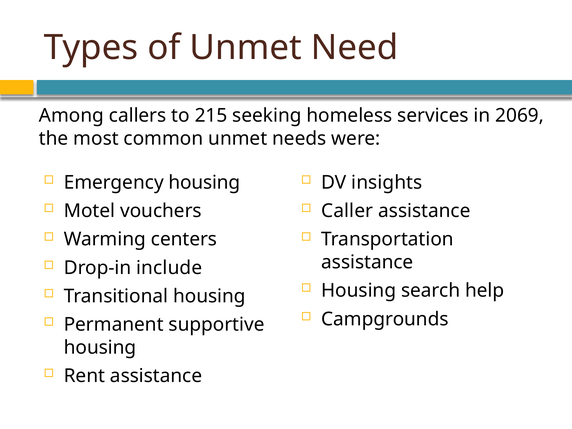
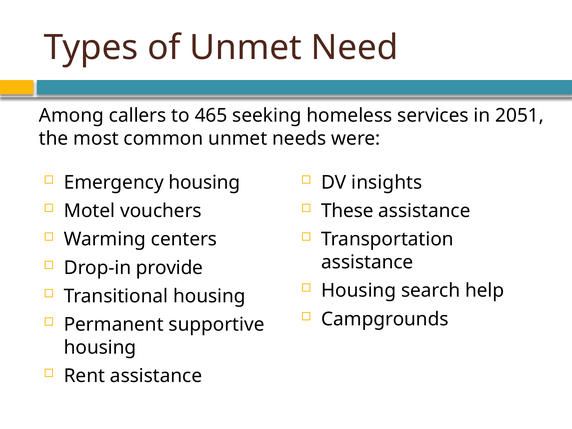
215: 215 -> 465
2069: 2069 -> 2051
Caller: Caller -> These
include: include -> provide
